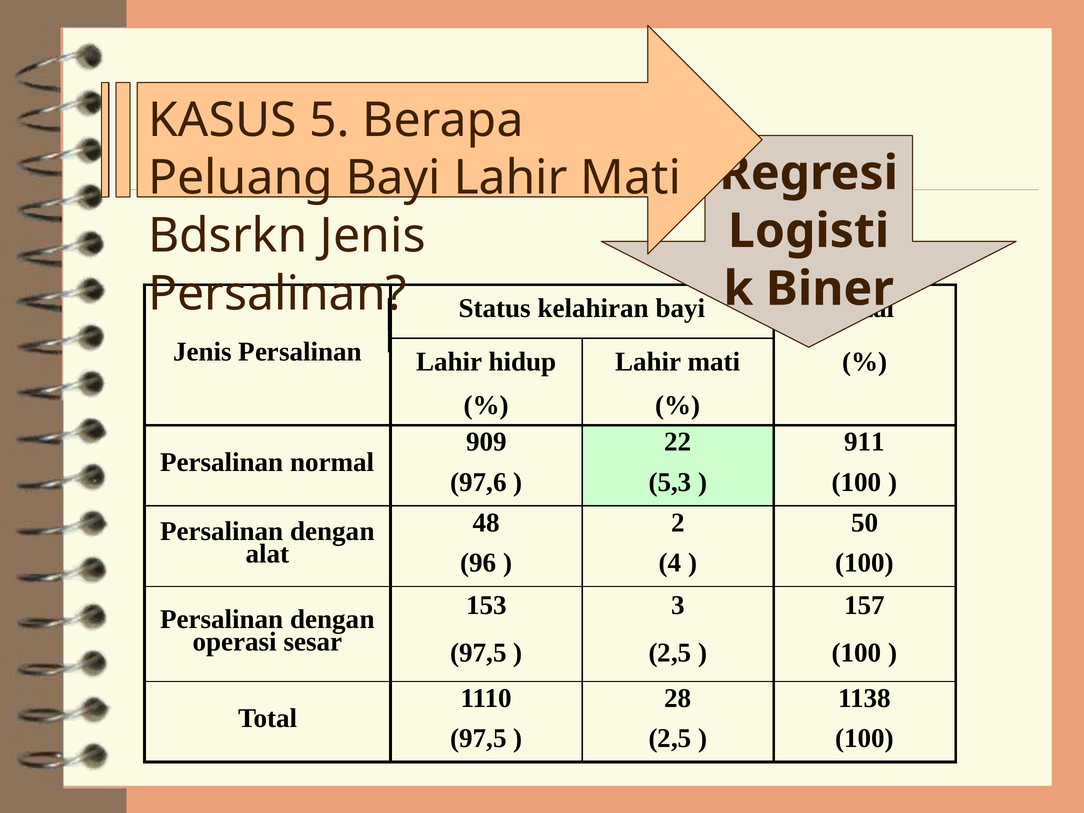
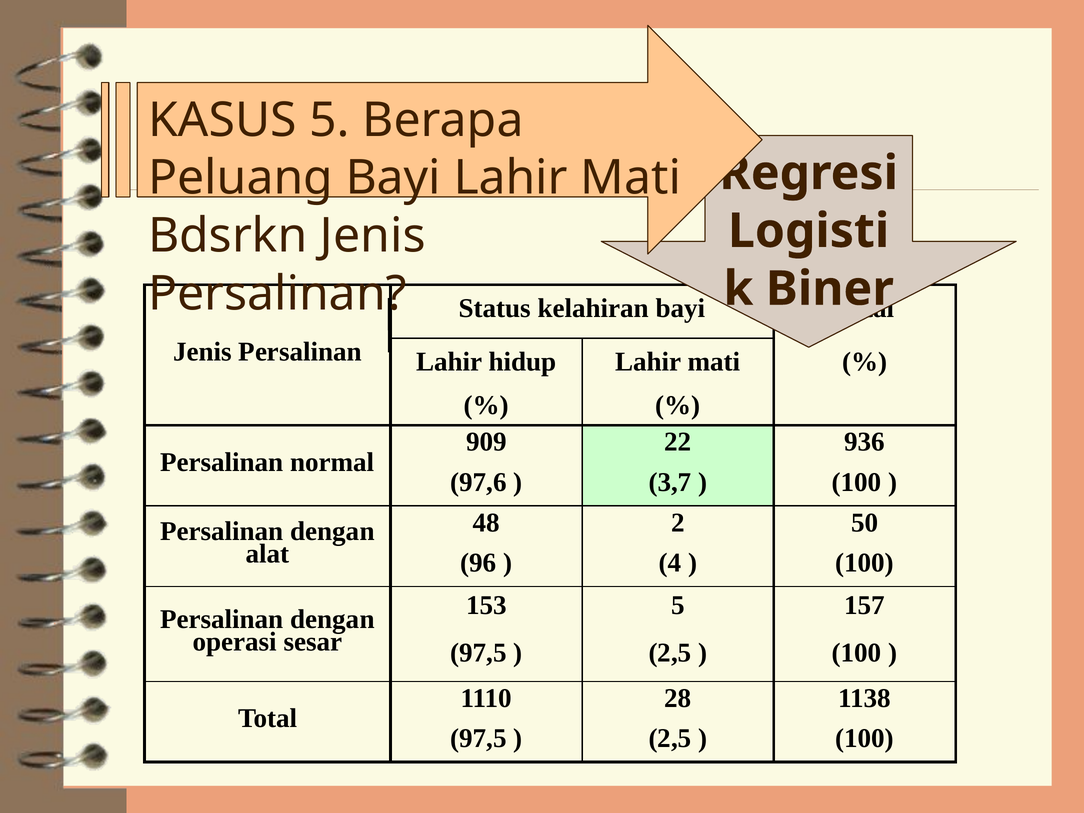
911: 911 -> 936
5,3: 5,3 -> 3,7
153 3: 3 -> 5
